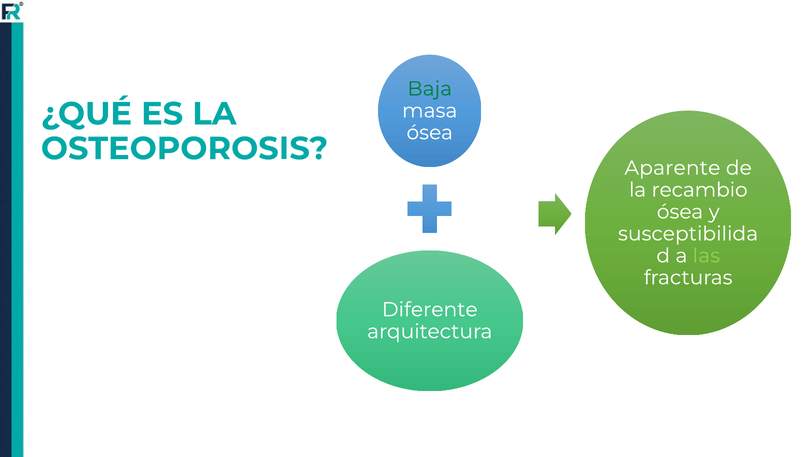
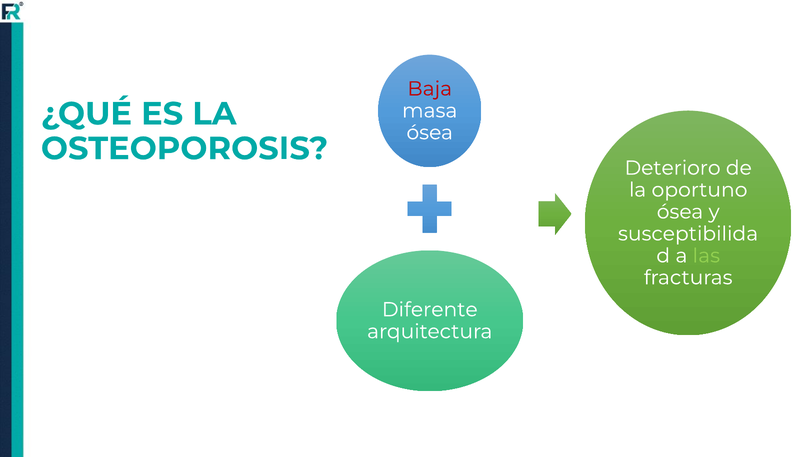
Baja colour: green -> red
Aparente: Aparente -> Deterioro
recambio: recambio -> oportuno
